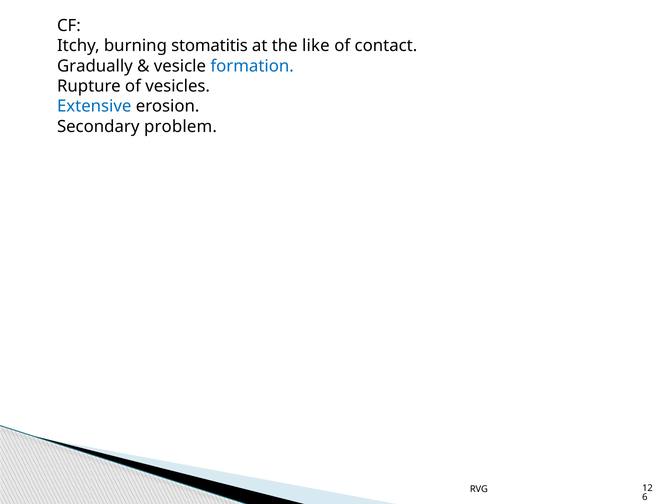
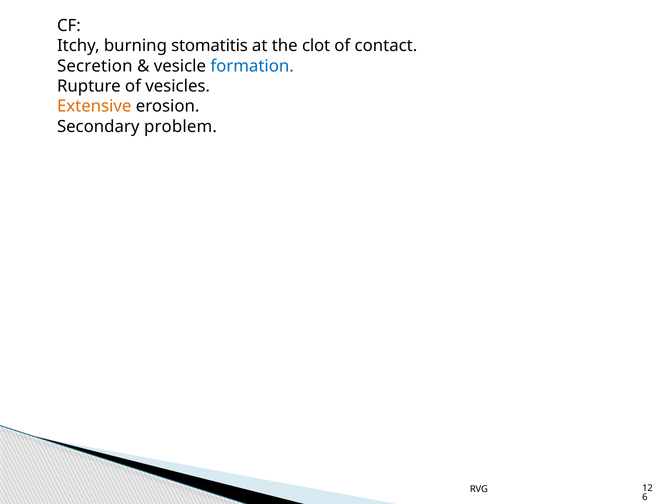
like: like -> clot
Gradually: Gradually -> Secretion
Extensive colour: blue -> orange
